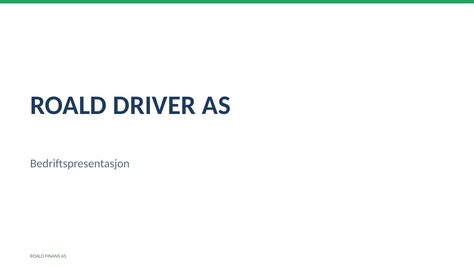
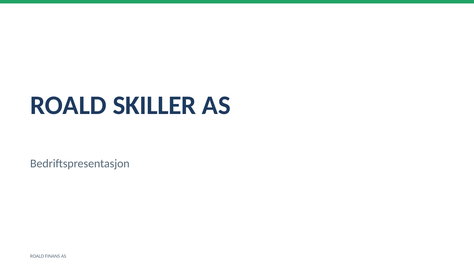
DRIVER: DRIVER -> SKILLER
